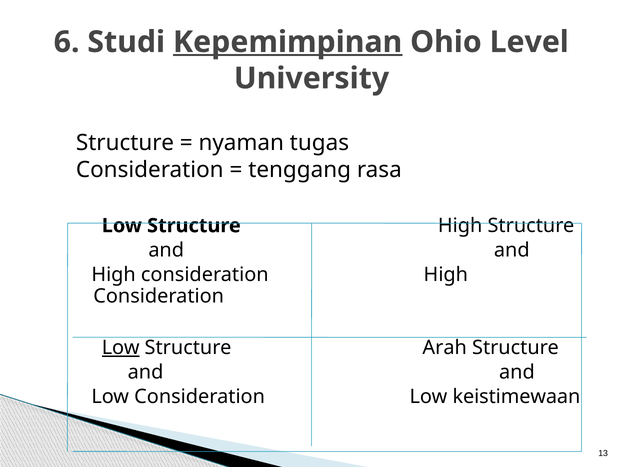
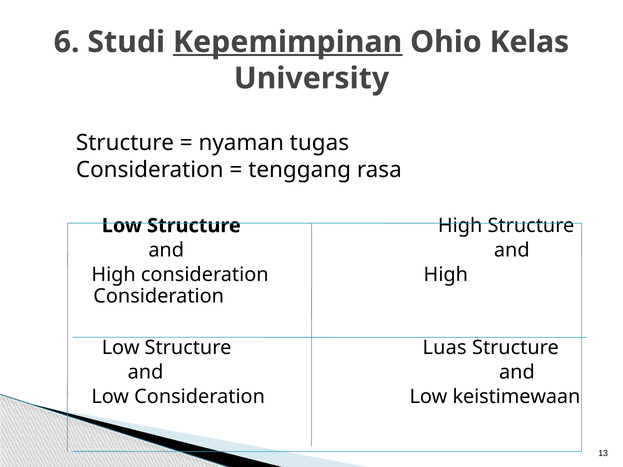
Level: Level -> Kelas
Low at (121, 348) underline: present -> none
Arah: Arah -> Luas
